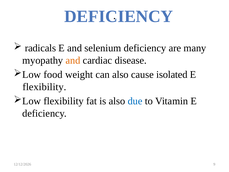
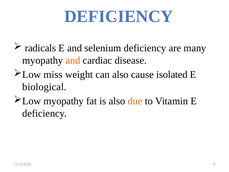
food: food -> miss
flexibility at (44, 87): flexibility -> biological
Low flexibility: flexibility -> myopathy
due colour: blue -> orange
